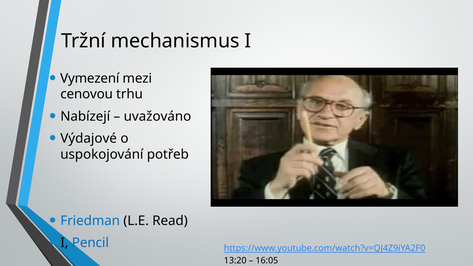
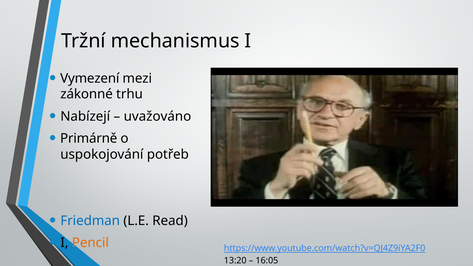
cenovou: cenovou -> zákonné
Výdajové: Výdajové -> Primárně
Pencil colour: blue -> orange
